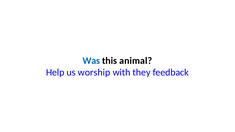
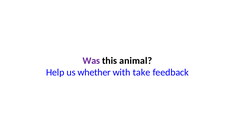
Was colour: blue -> purple
worship: worship -> whether
they: they -> take
